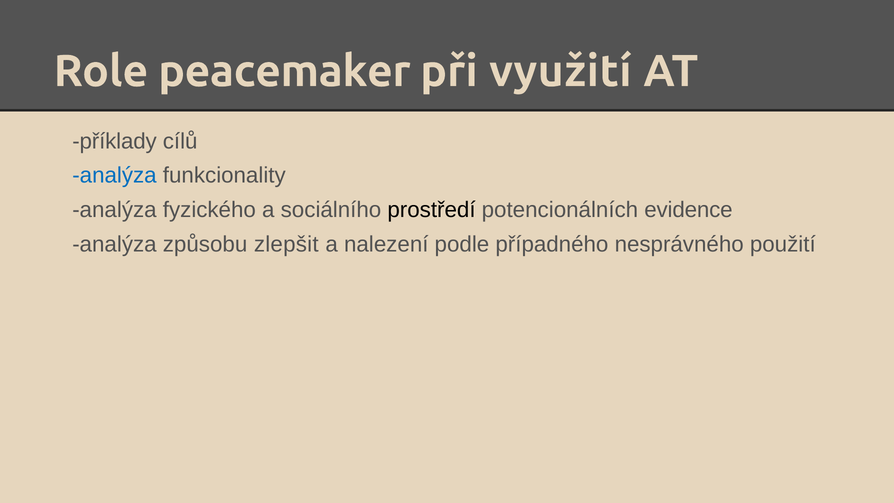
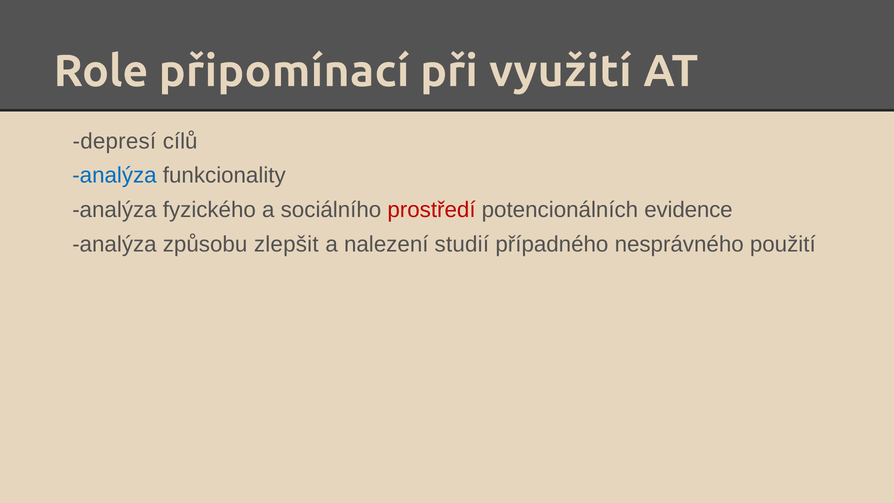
peacemaker: peacemaker -> připomínací
příklady: příklady -> depresí
prostředí colour: black -> red
podle: podle -> studií
